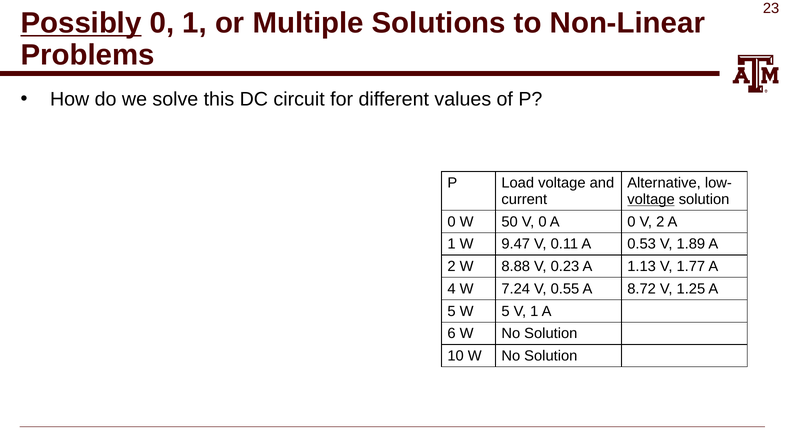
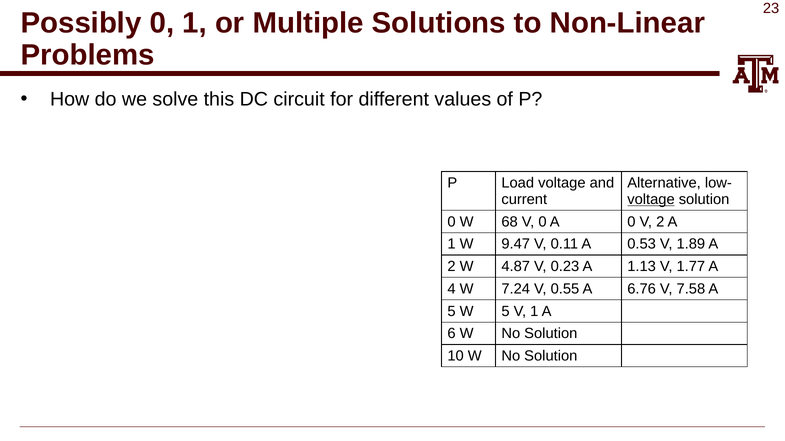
Possibly underline: present -> none
50: 50 -> 68
8.88: 8.88 -> 4.87
8.72: 8.72 -> 6.76
1.25: 1.25 -> 7.58
